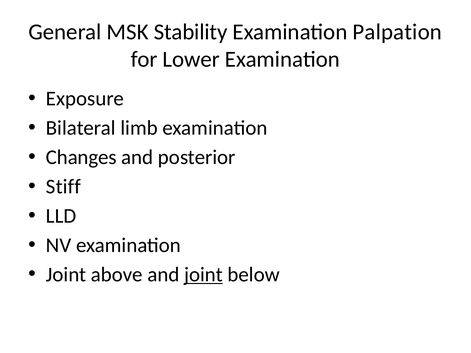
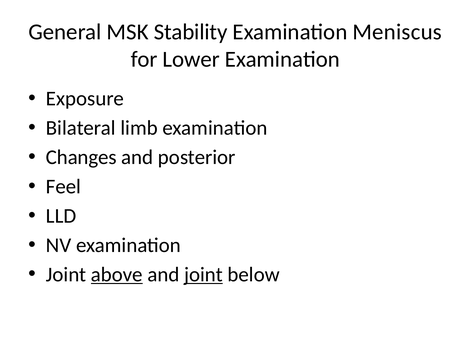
Palpation: Palpation -> Meniscus
Stiff: Stiff -> Feel
above underline: none -> present
